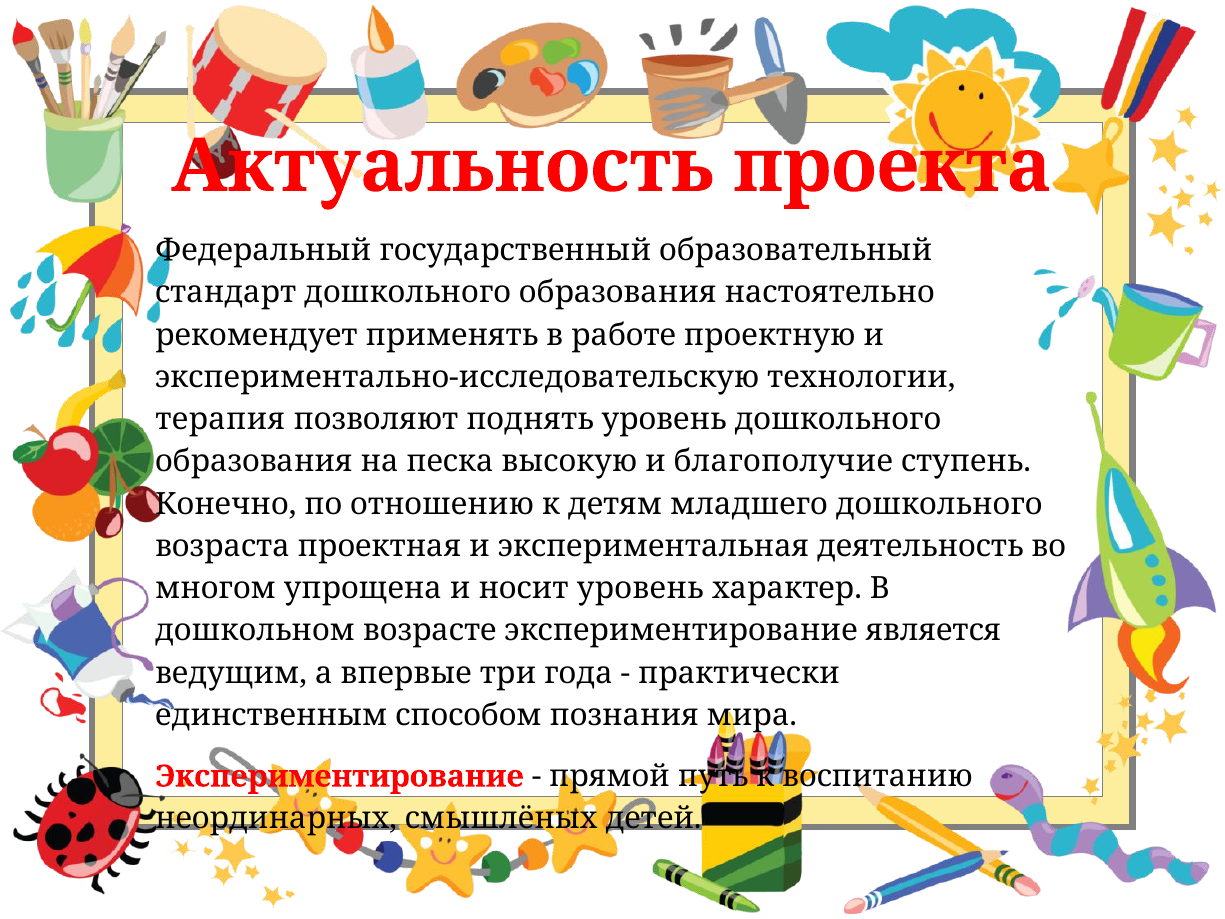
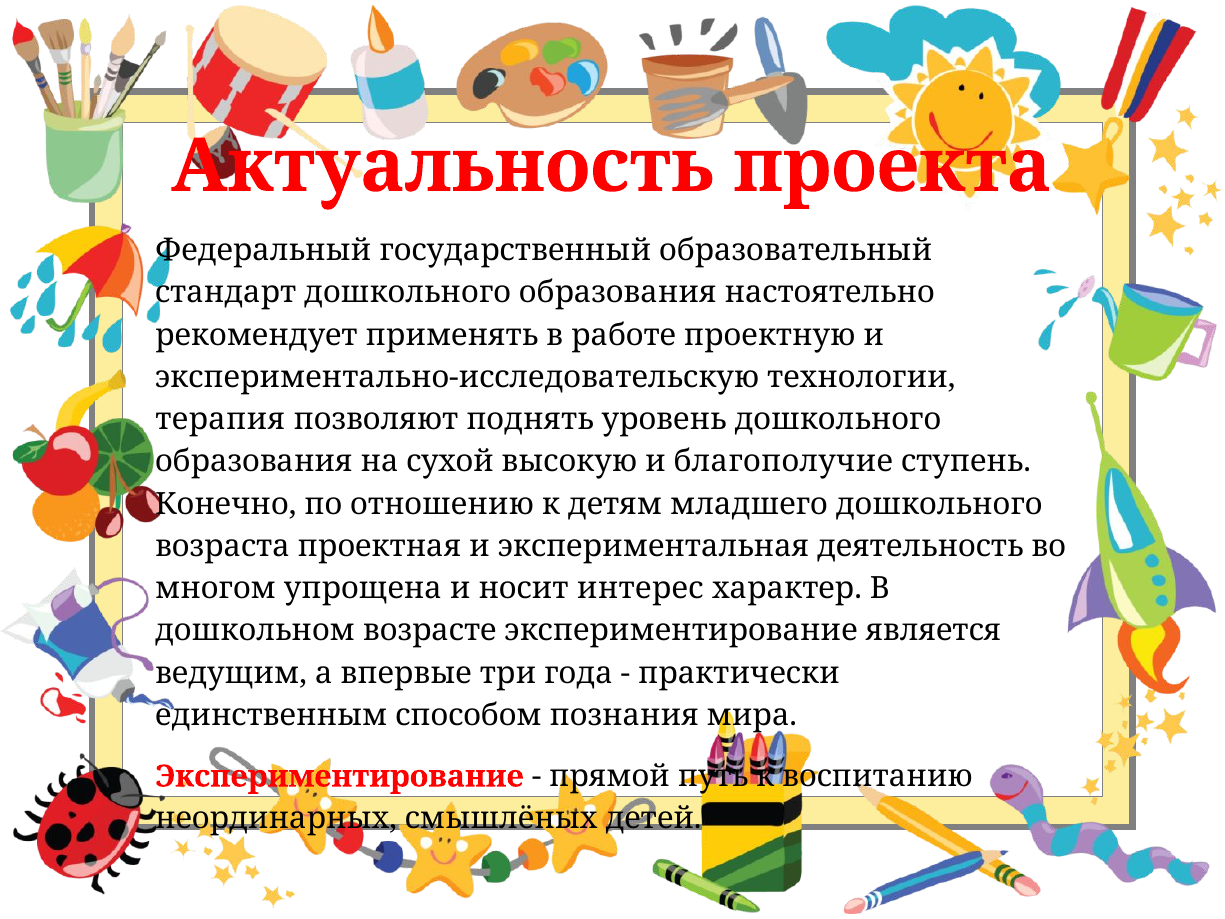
песка: песка -> сухой
носит уровень: уровень -> интерес
